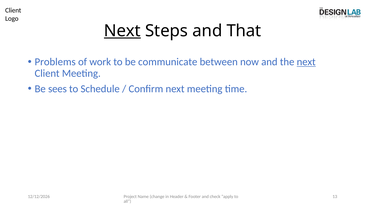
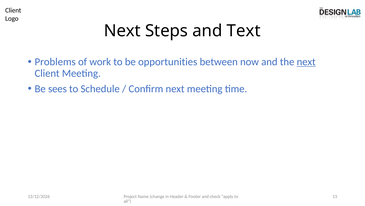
Next at (122, 31) underline: present -> none
That: That -> Text
communicate: communicate -> opportunities
